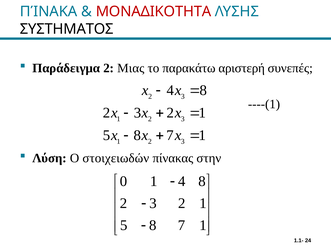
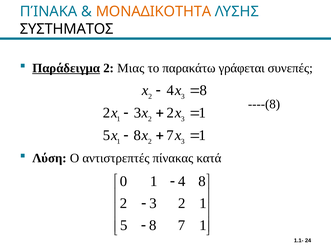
ΜΟΝΑΔΙΚΟΤΗΤΑ colour: red -> orange
Παράδειγμα underline: none -> present
αριστερή: αριστερή -> γράφεται
----(1: ----(1 -> ----(8
στοιχειωδών: στοιχειωδών -> αντιστρεπτές
στην: στην -> κατά
